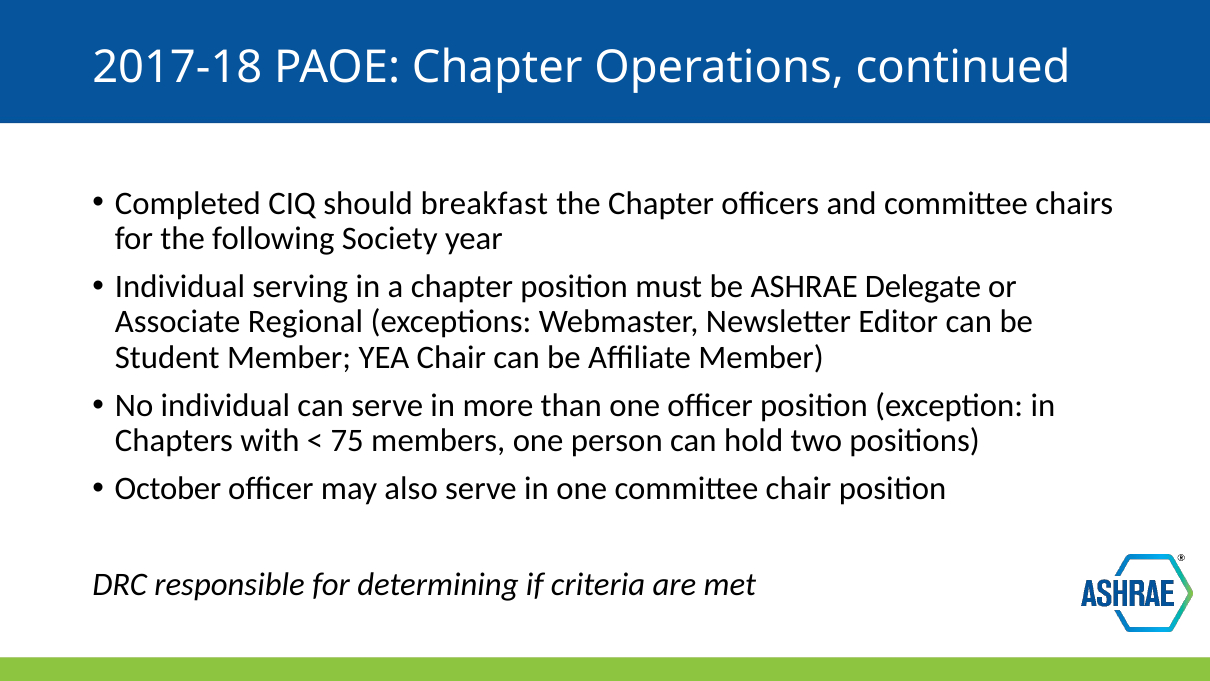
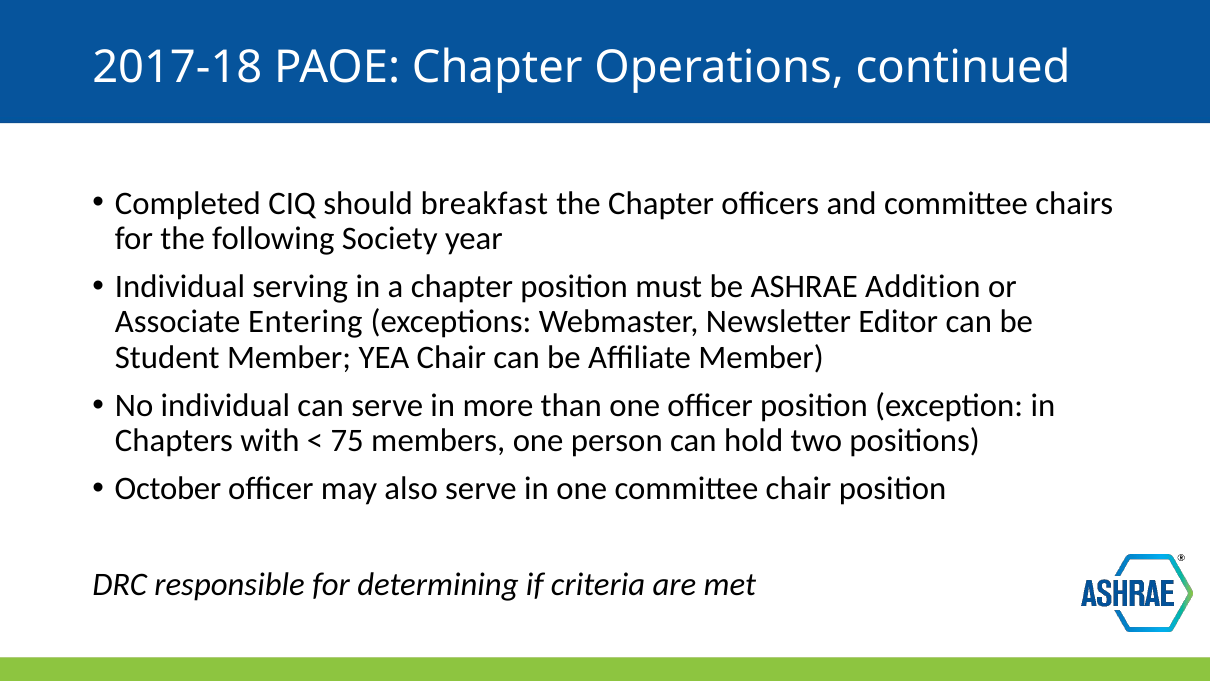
Delegate: Delegate -> Addition
Regional: Regional -> Entering
